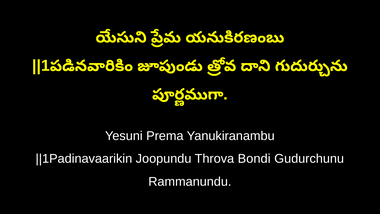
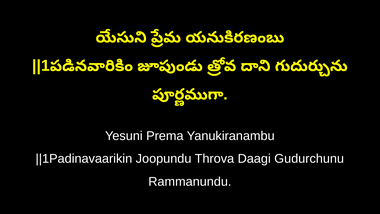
Bondi: Bondi -> Daagi
